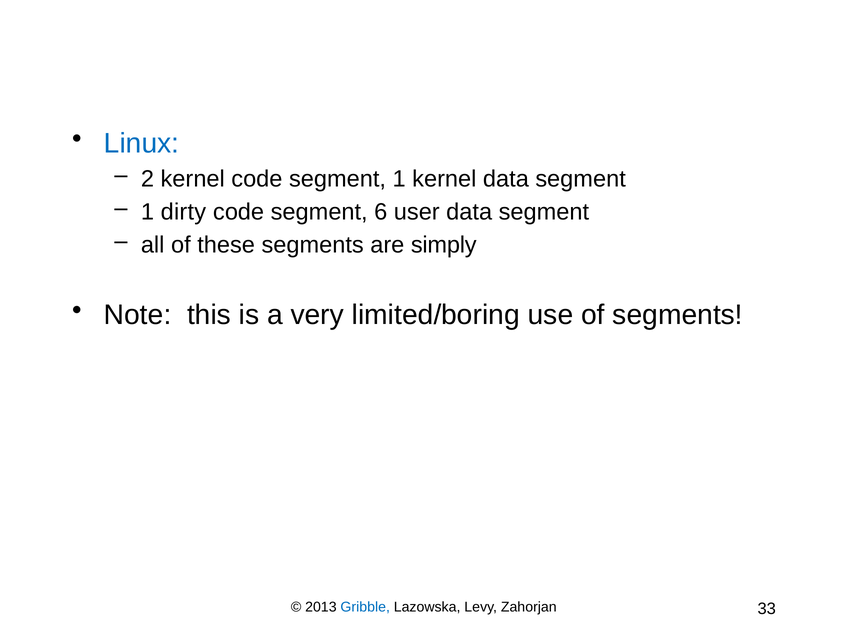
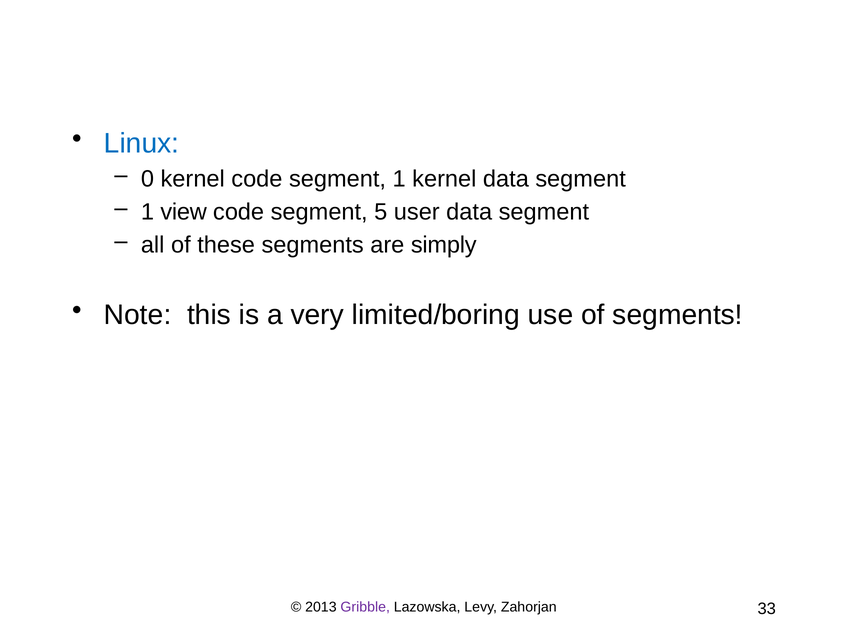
2: 2 -> 0
dirty: dirty -> view
6: 6 -> 5
Gribble colour: blue -> purple
